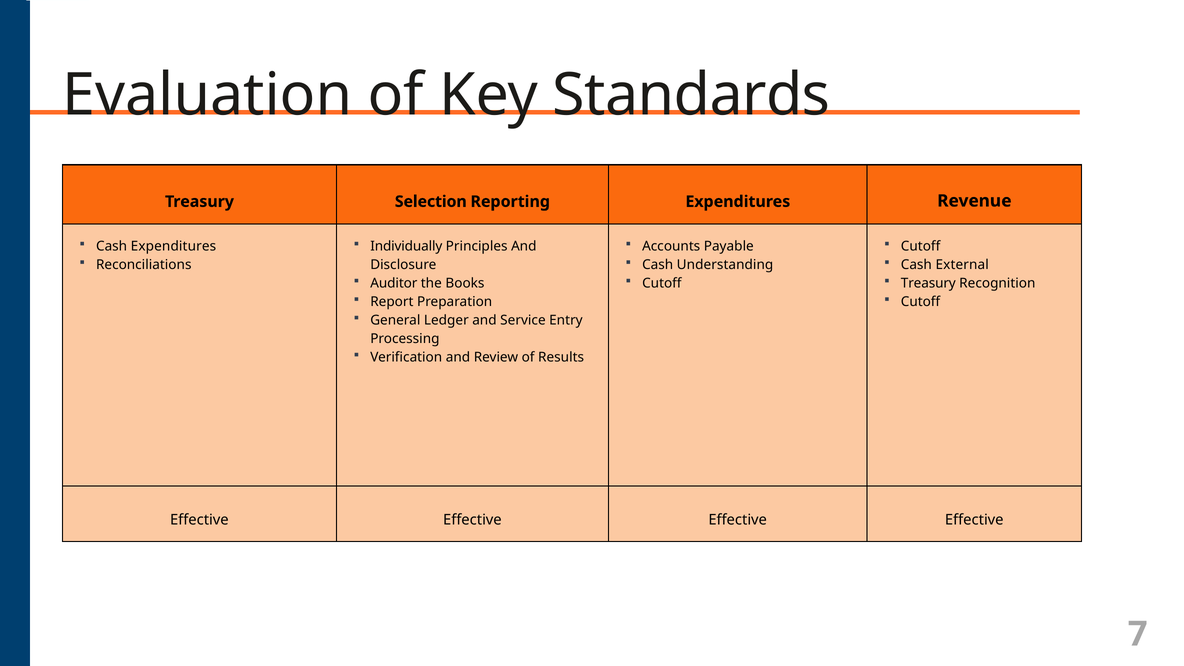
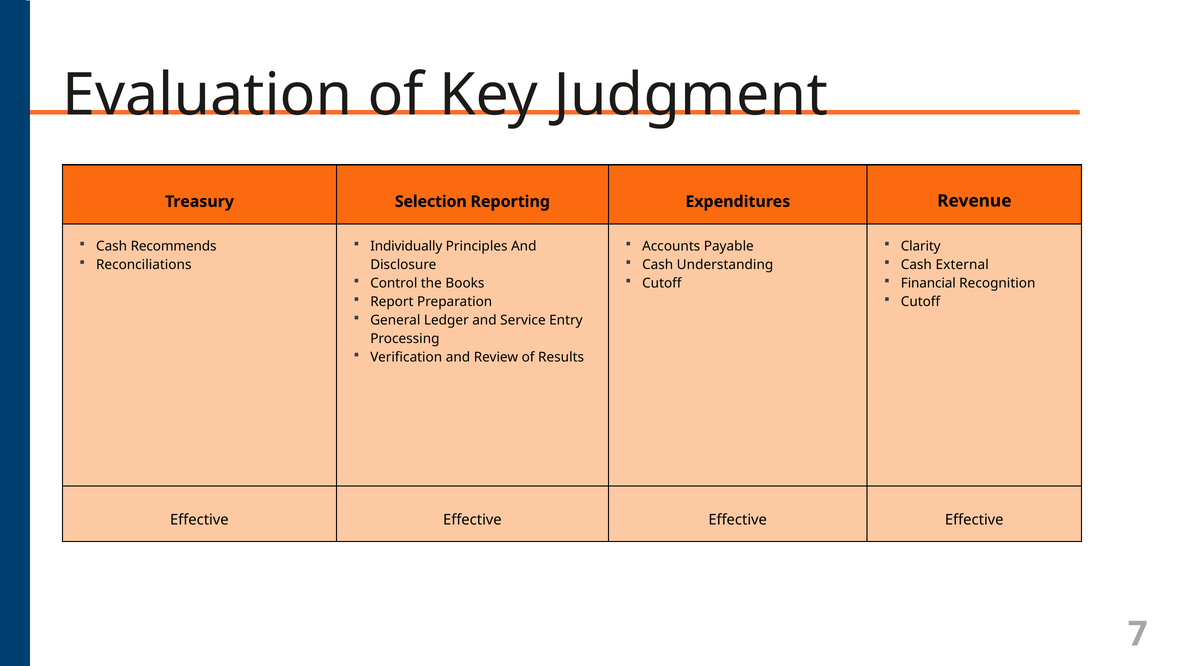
Standards: Standards -> Judgment
Cash Expenditures: Expenditures -> Recommends
Cutoff at (921, 246): Cutoff -> Clarity
Auditor: Auditor -> Control
Treasury at (928, 283): Treasury -> Financial
